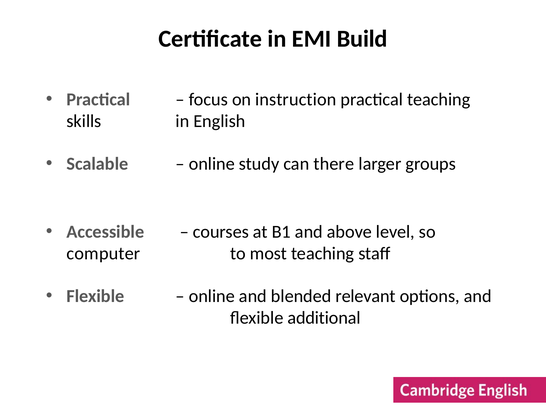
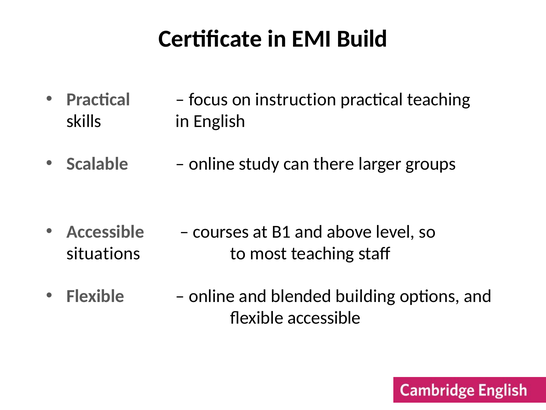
computer: computer -> situations
relevant: relevant -> building
flexible additional: additional -> accessible
